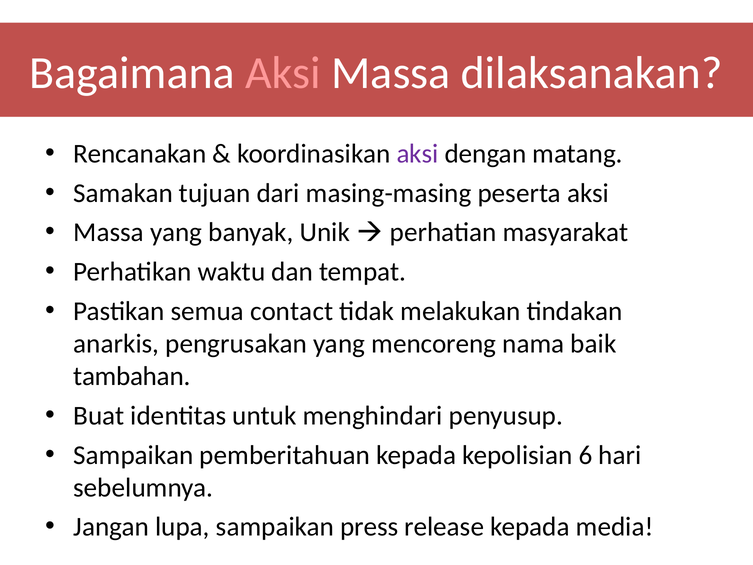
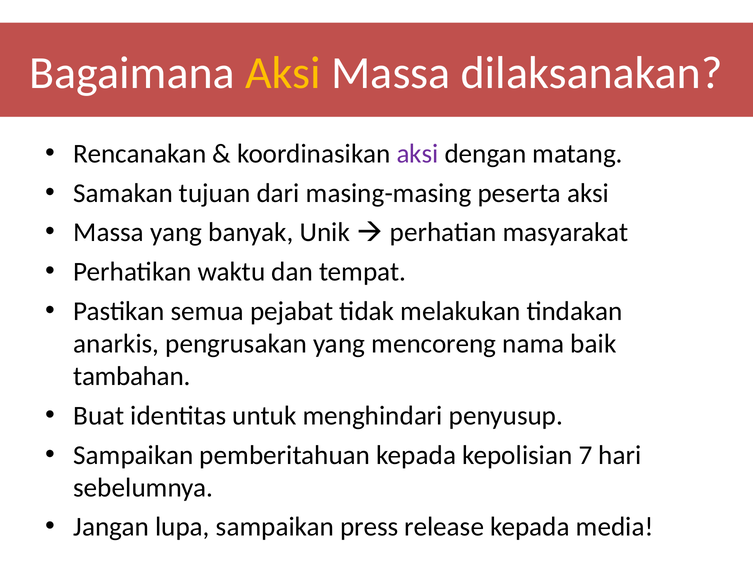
Aksi at (283, 73) colour: pink -> yellow
contact: contact -> pejabat
6: 6 -> 7
